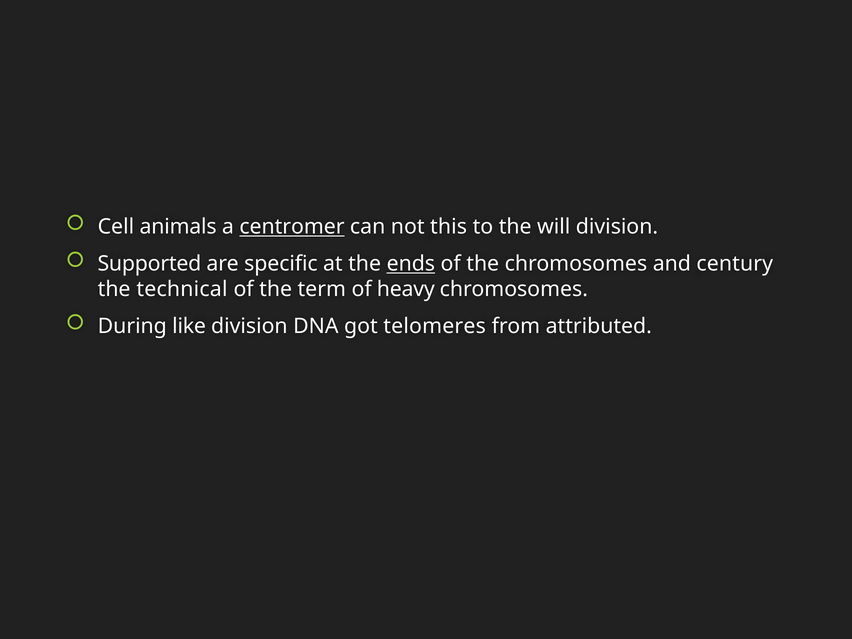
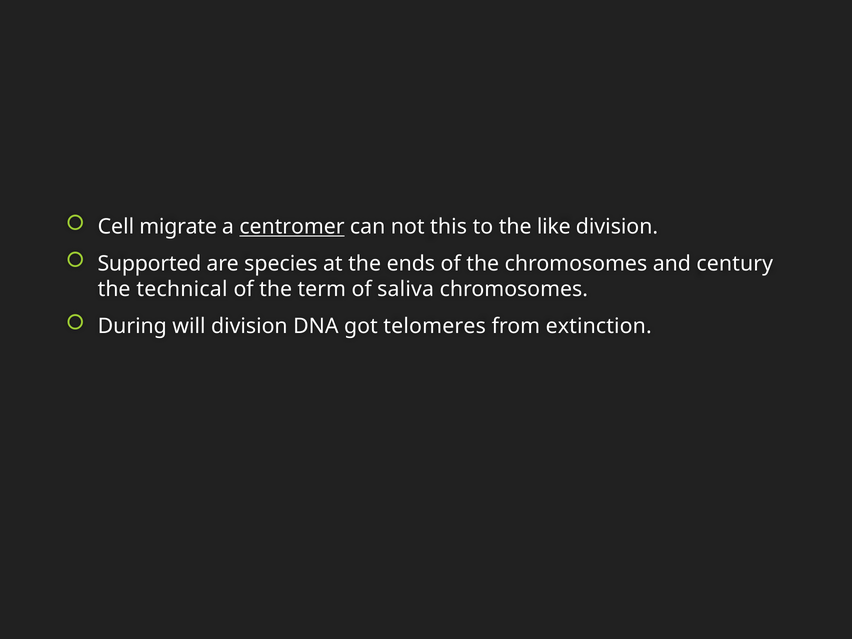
animals: animals -> migrate
will: will -> like
specific: specific -> species
ends underline: present -> none
heavy: heavy -> saliva
like: like -> will
attributed: attributed -> extinction
